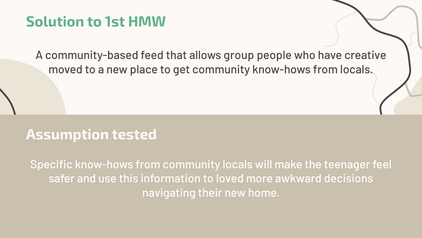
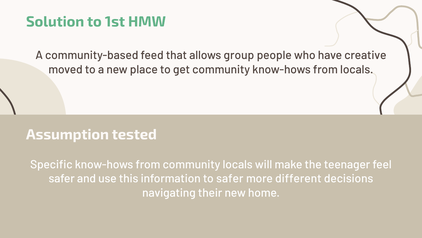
to loved: loved -> safer
awkward: awkward -> different
